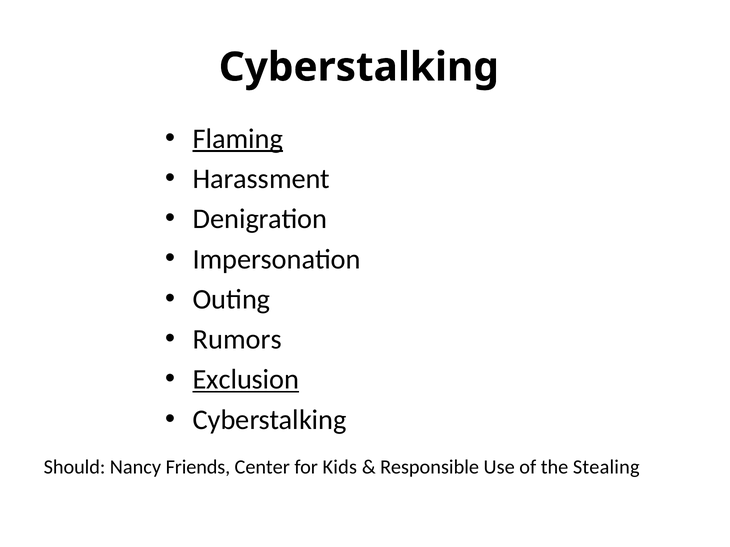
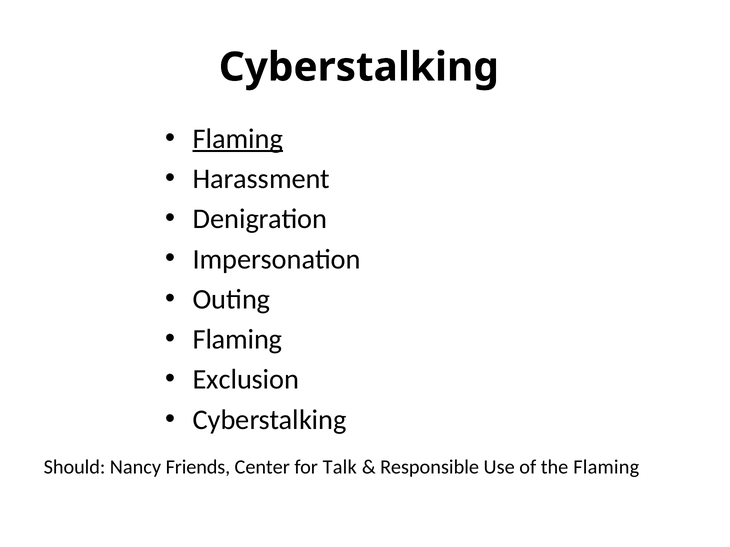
Rumors at (237, 340): Rumors -> Flaming
Exclusion underline: present -> none
Kids: Kids -> Talk
the Stealing: Stealing -> Flaming
